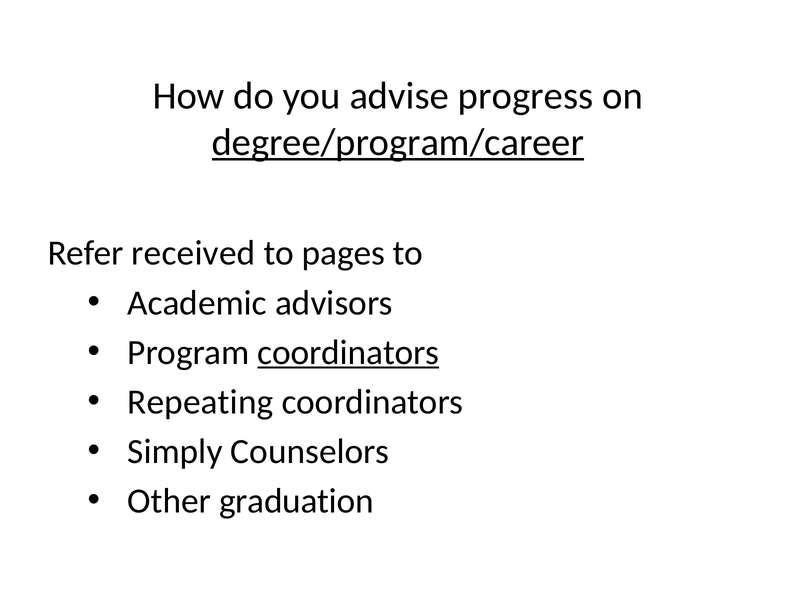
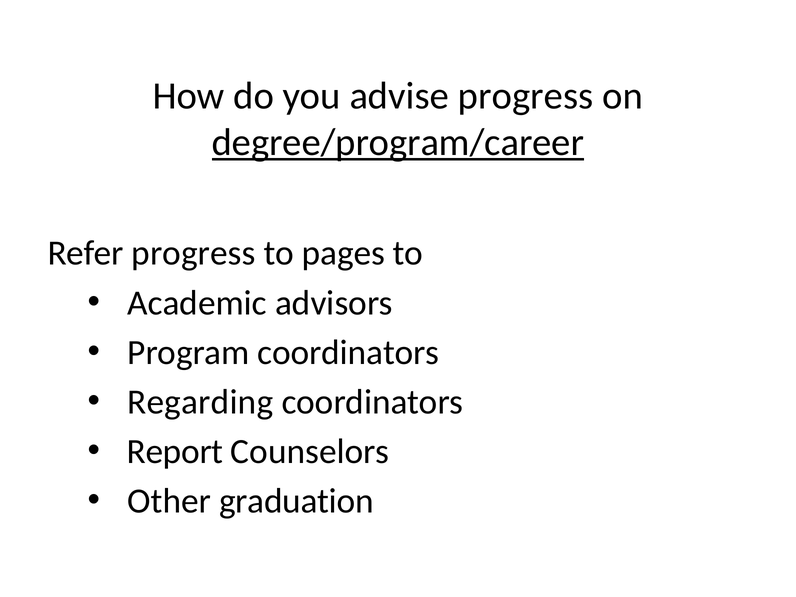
Refer received: received -> progress
coordinators at (348, 352) underline: present -> none
Repeating: Repeating -> Regarding
Simply: Simply -> Report
